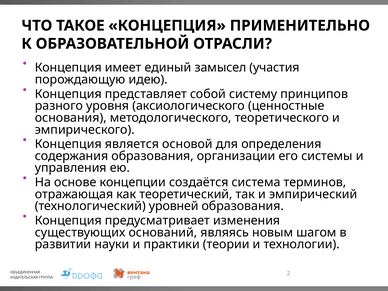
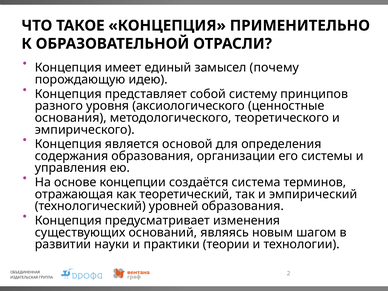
участия: участия -> почему
